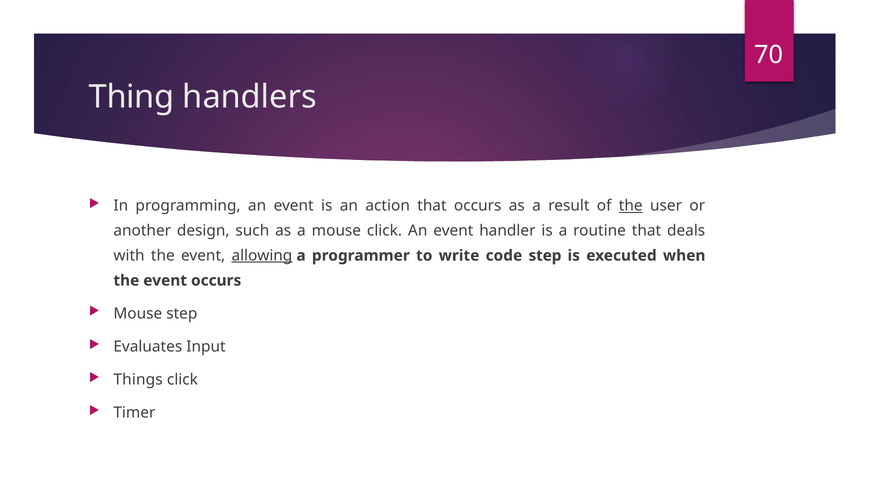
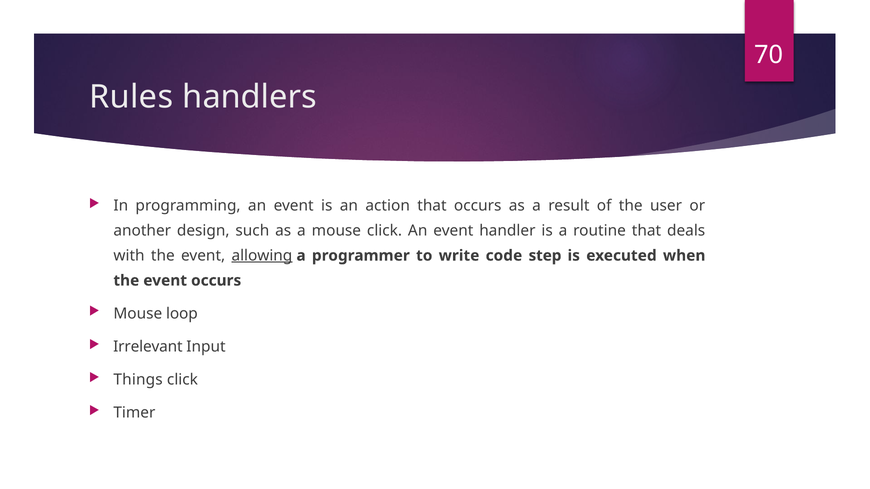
Thing: Thing -> Rules
the at (631, 206) underline: present -> none
Mouse step: step -> loop
Evaluates: Evaluates -> Irrelevant
